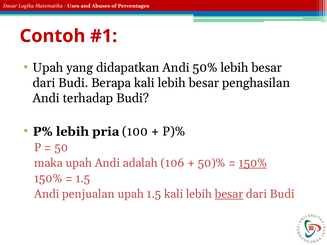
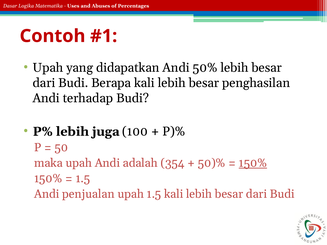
pria: pria -> juga
106: 106 -> 354
besar at (229, 194) underline: present -> none
